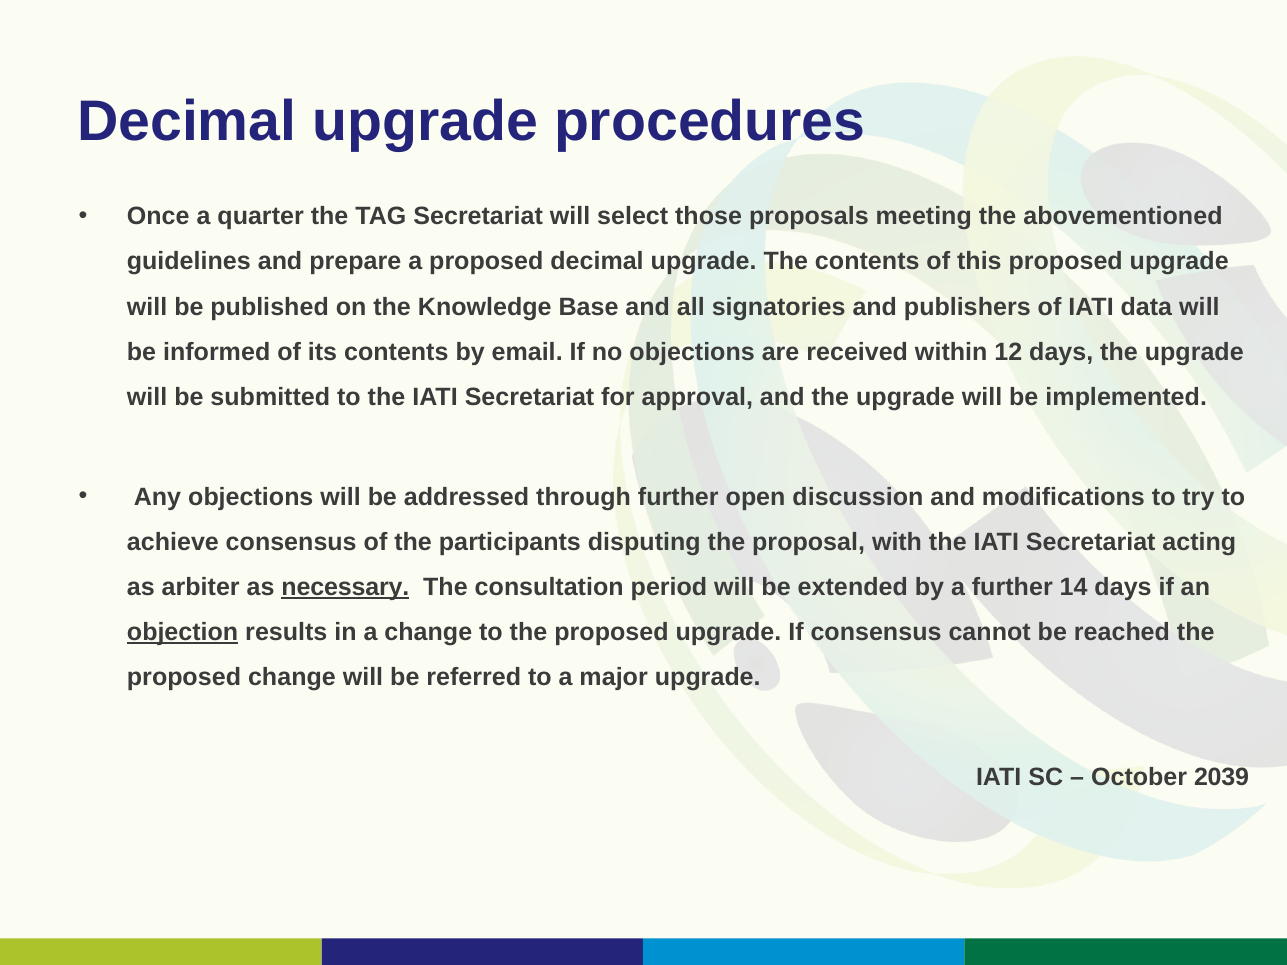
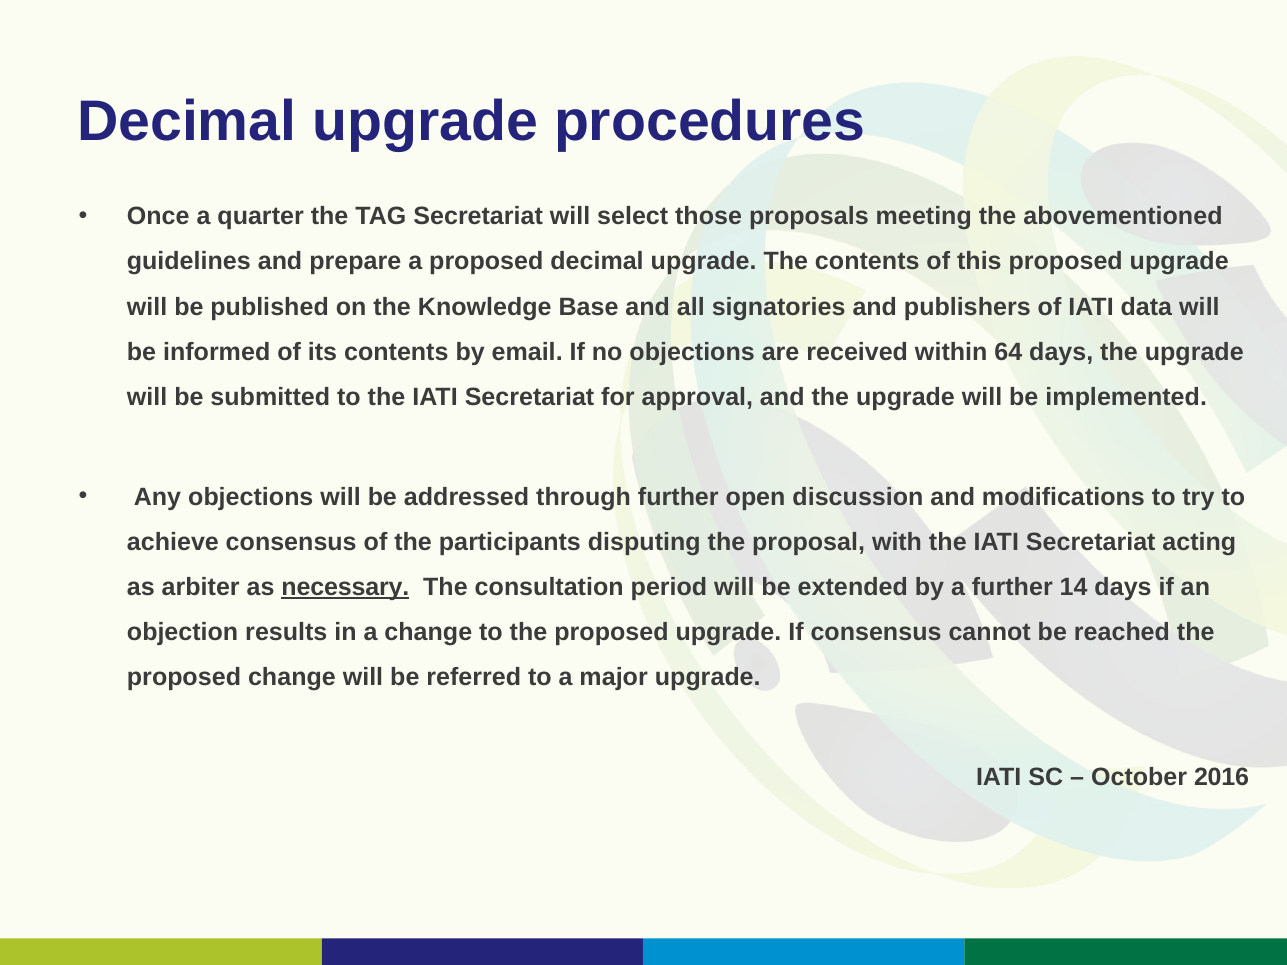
12: 12 -> 64
objection underline: present -> none
2039: 2039 -> 2016
